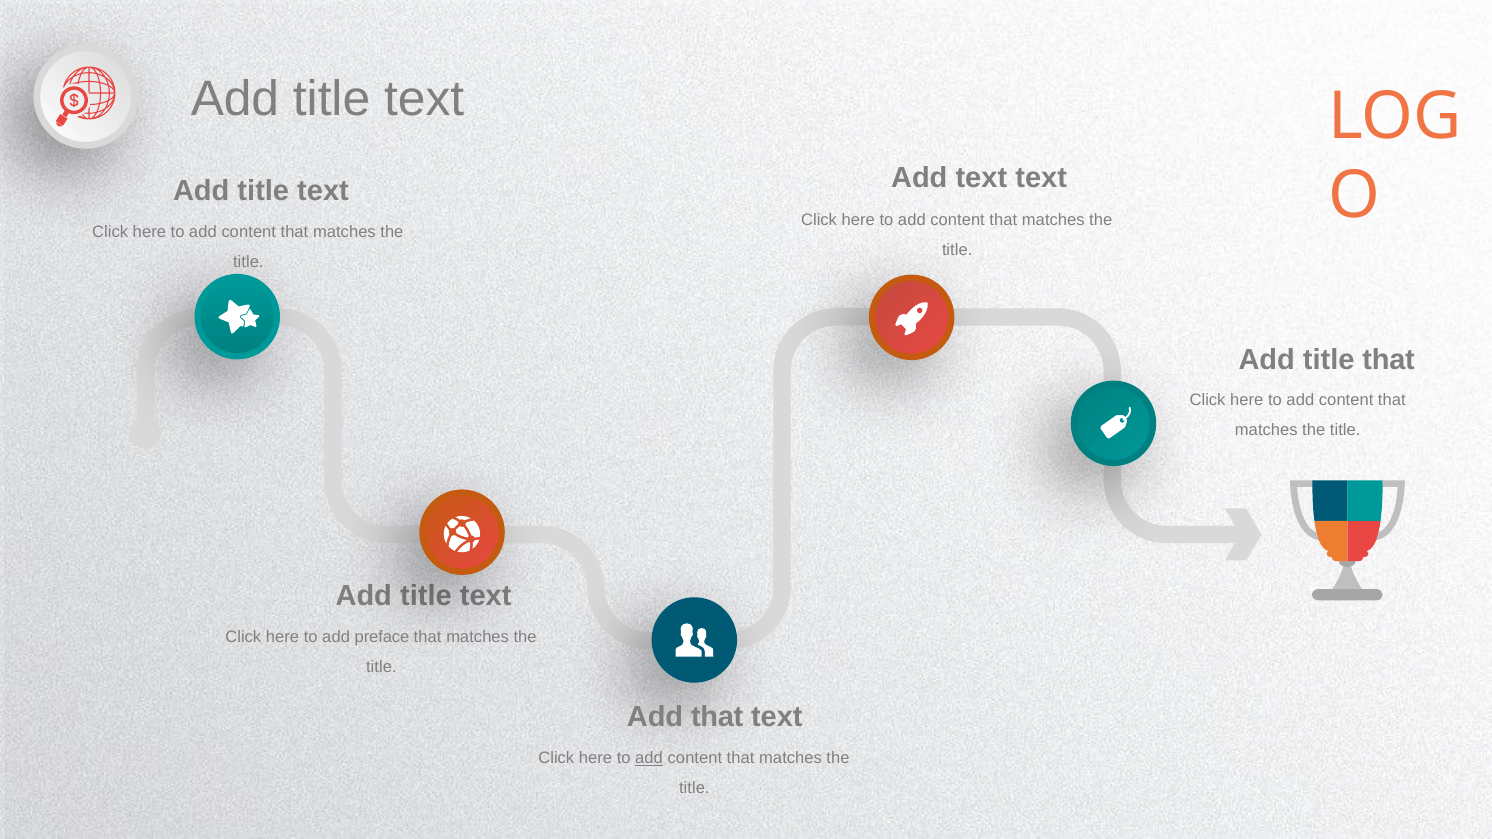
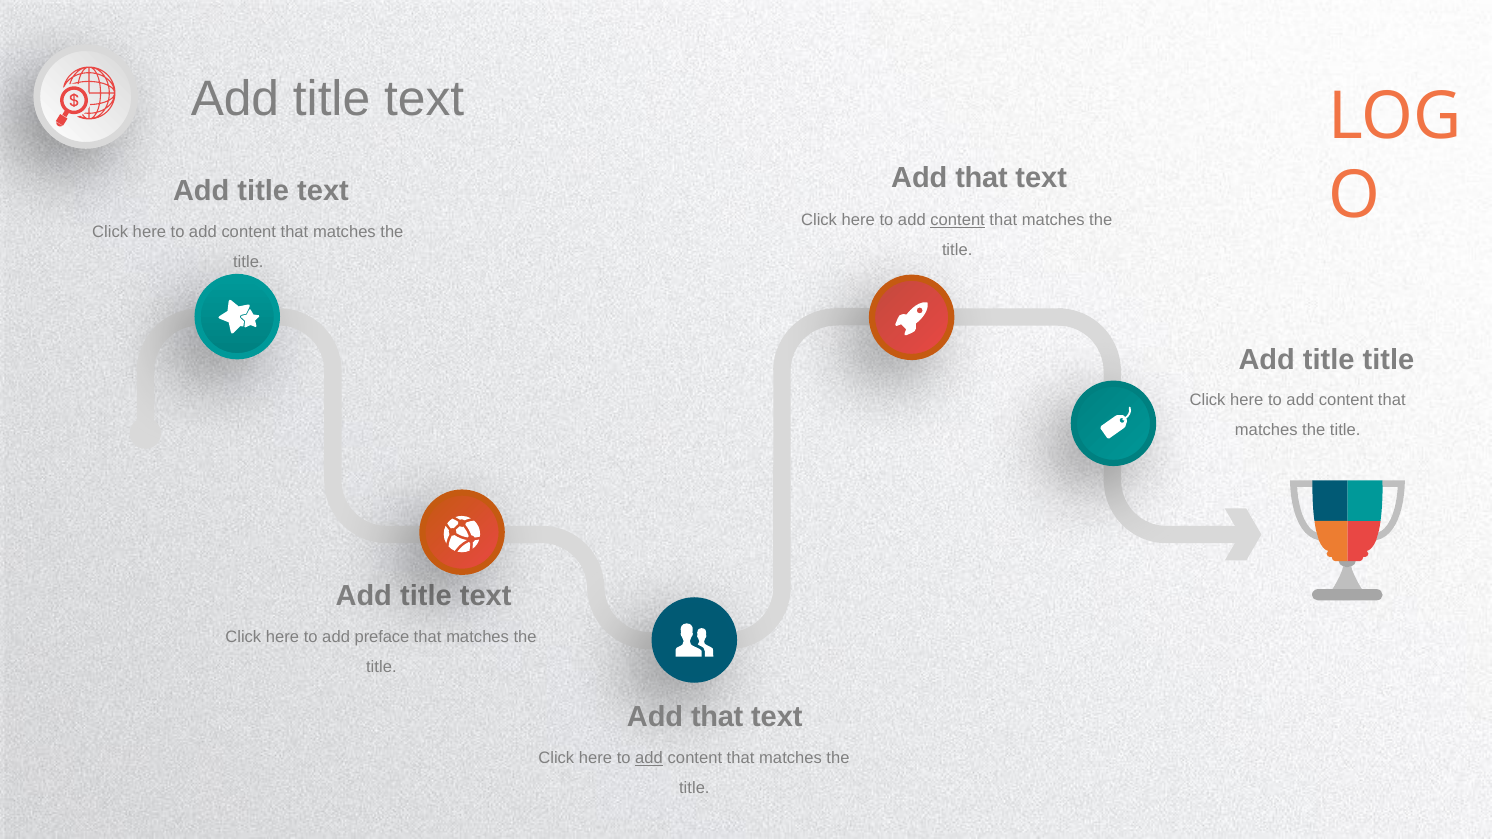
text at (981, 178): text -> that
content at (958, 220) underline: none -> present
title that: that -> title
